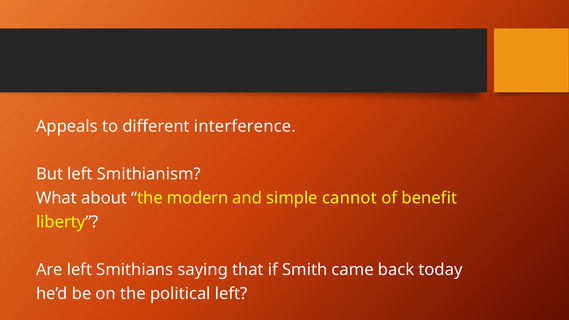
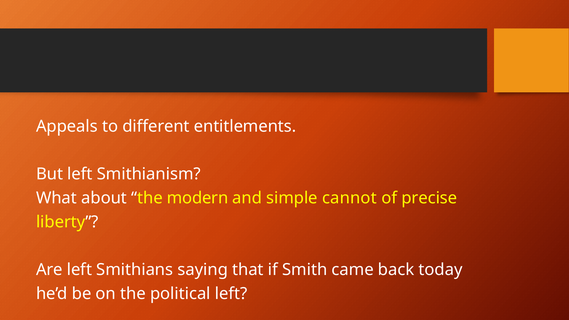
interference: interference -> entitlements
benefit: benefit -> precise
